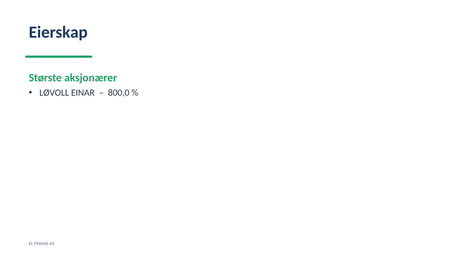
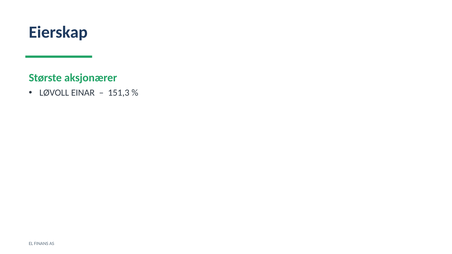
800,0: 800,0 -> 151,3
